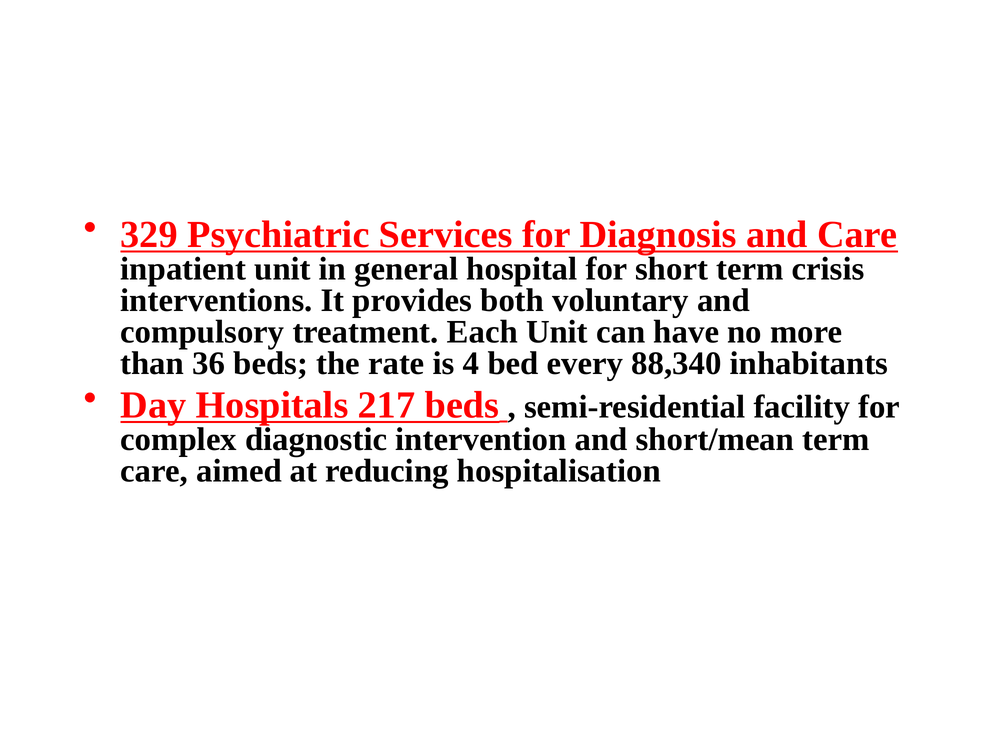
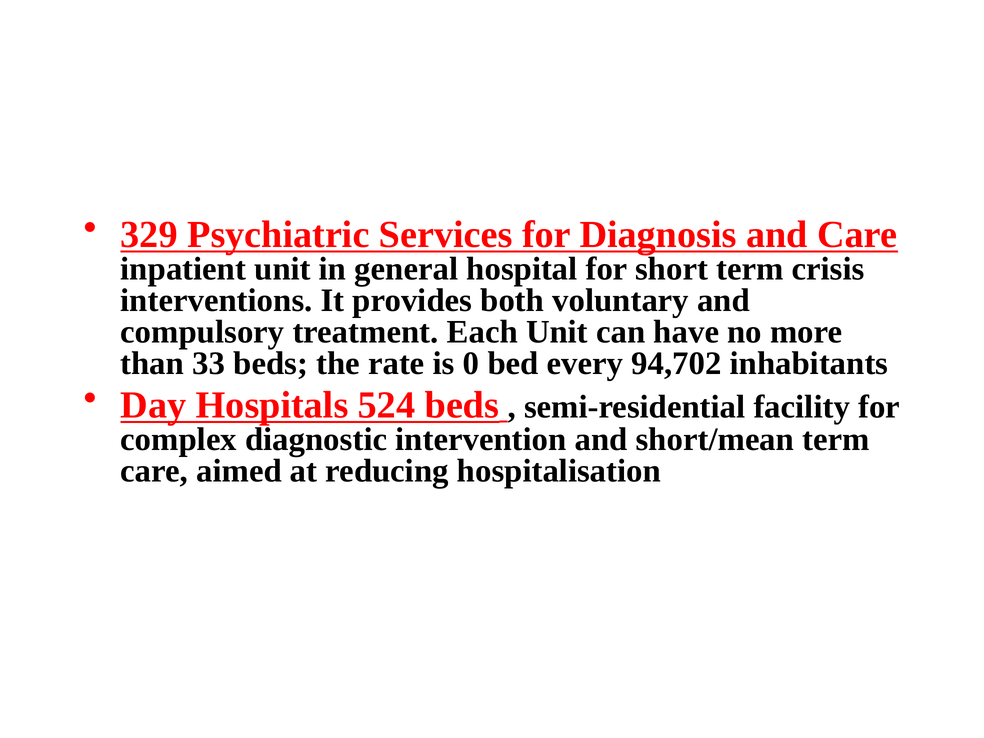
36: 36 -> 33
4: 4 -> 0
88,340: 88,340 -> 94,702
217: 217 -> 524
